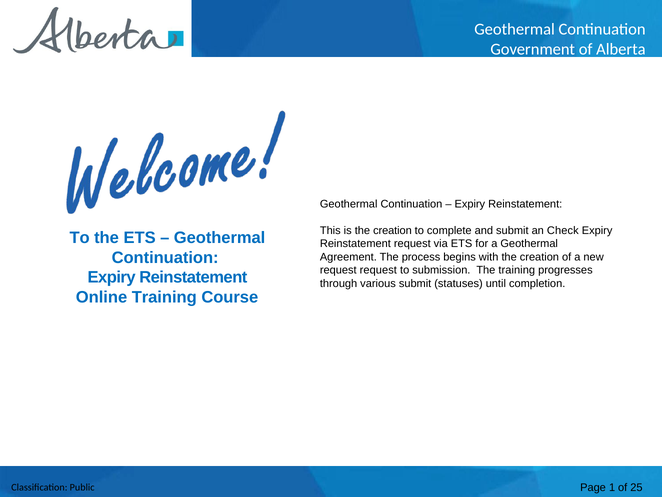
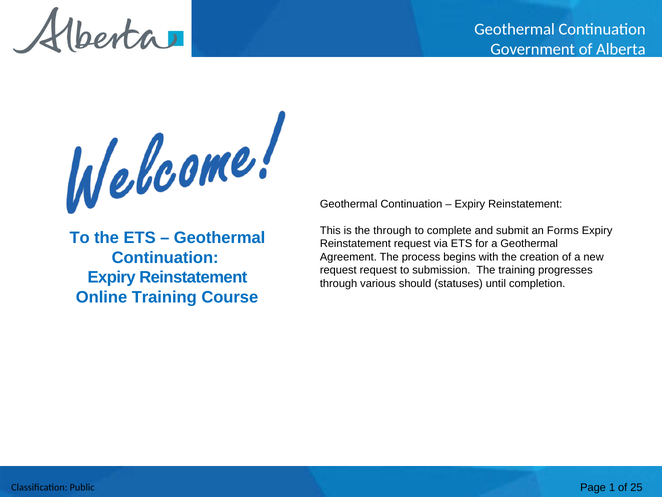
is the creation: creation -> through
Check: Check -> Forms
various submit: submit -> should
